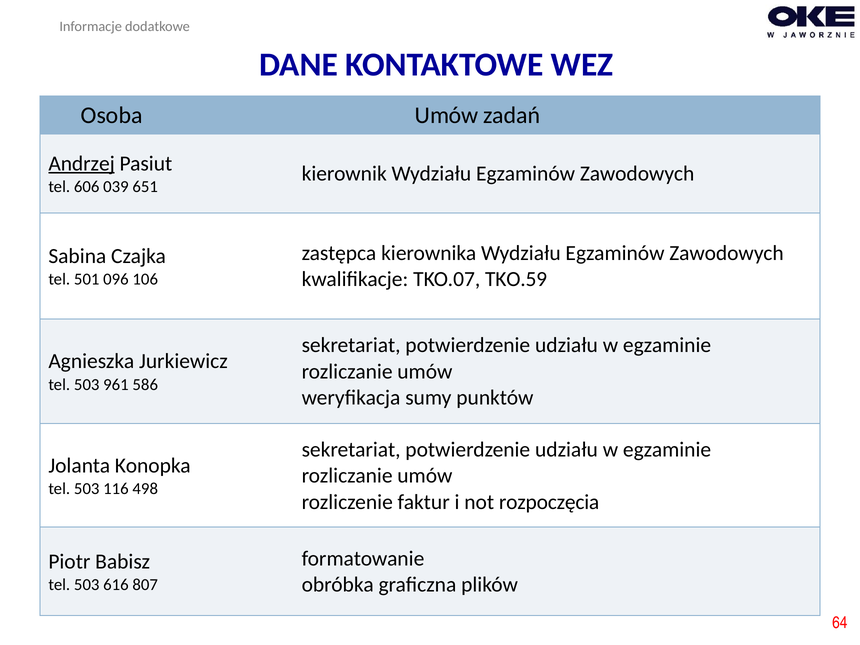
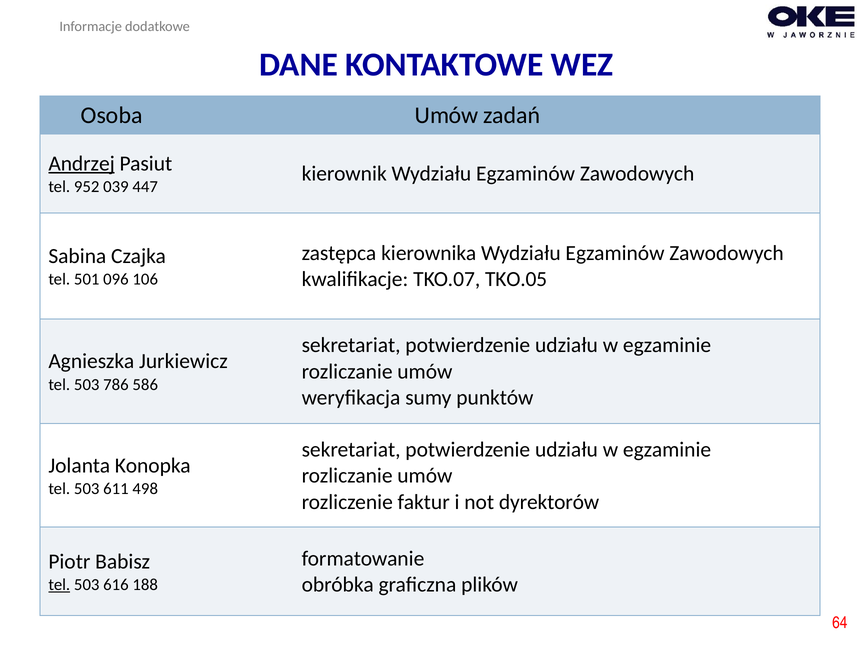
606: 606 -> 952
651: 651 -> 447
TKO.59: TKO.59 -> TKO.05
961: 961 -> 786
116: 116 -> 611
rozpoczęcia: rozpoczęcia -> dyrektorów
tel at (59, 585) underline: none -> present
807: 807 -> 188
